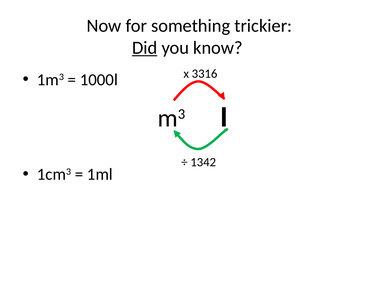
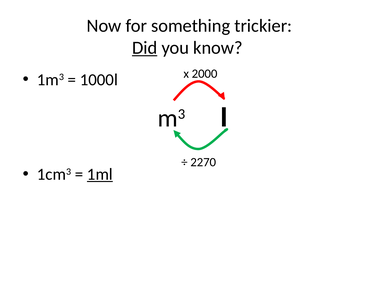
3316: 3316 -> 2000
1342: 1342 -> 2270
1ml underline: none -> present
